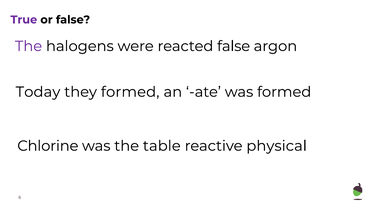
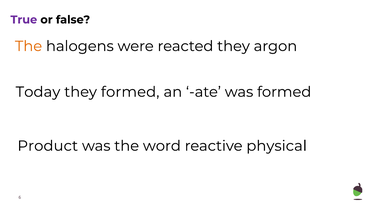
The at (29, 46) colour: purple -> orange
reacted false: false -> they
Chlorine: Chlorine -> Product
table: table -> word
